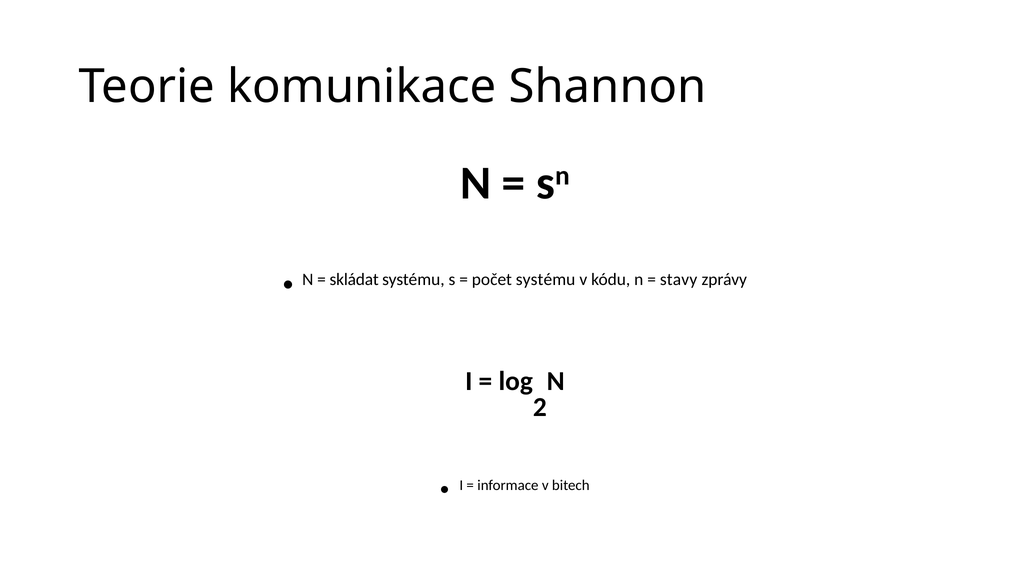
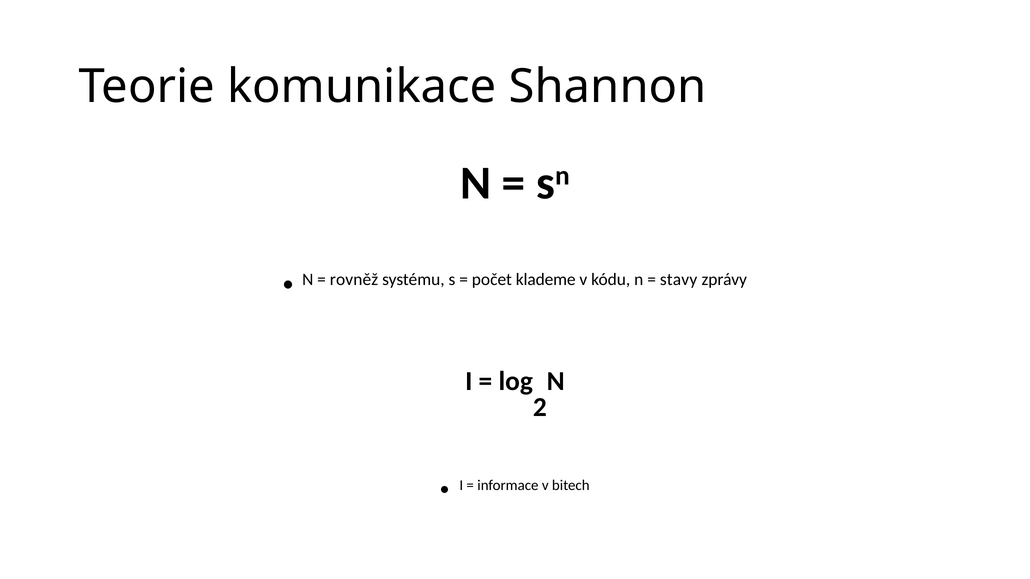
skládat: skládat -> rovněž
počet systému: systému -> klademe
